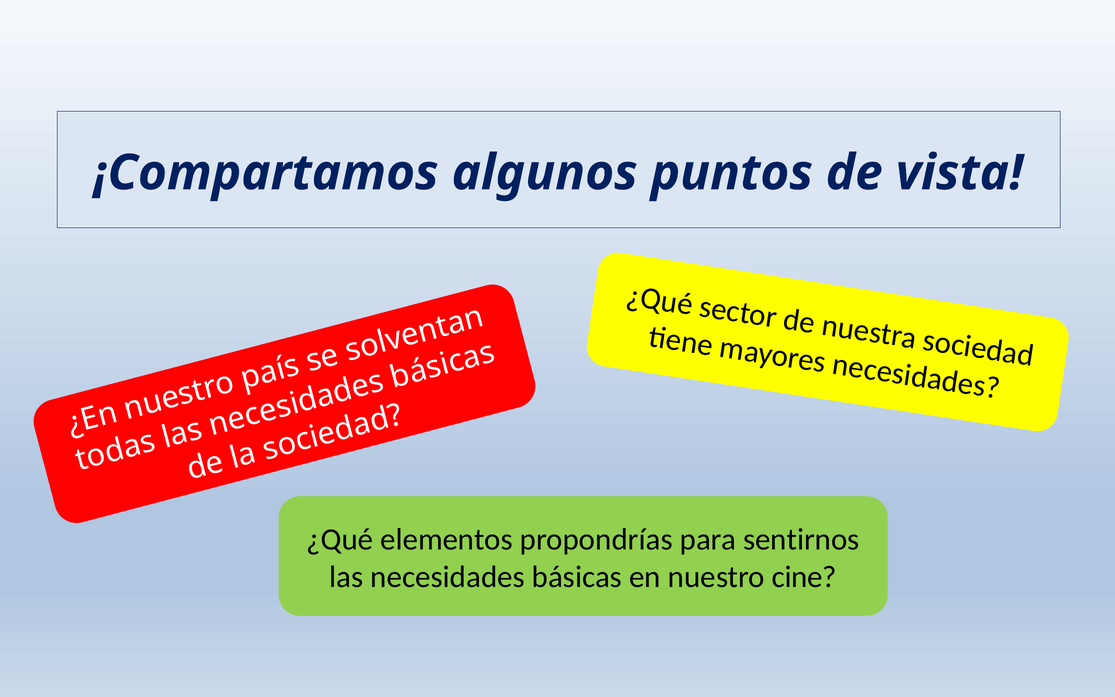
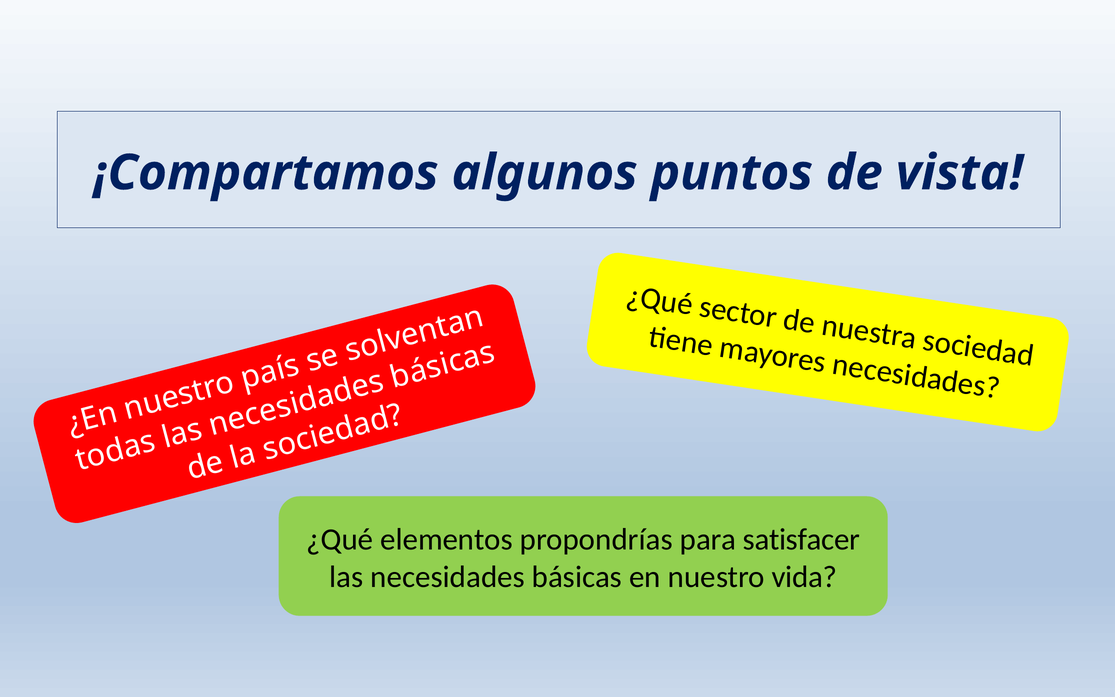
sentirnos: sentirnos -> satisfacer
cine: cine -> vida
